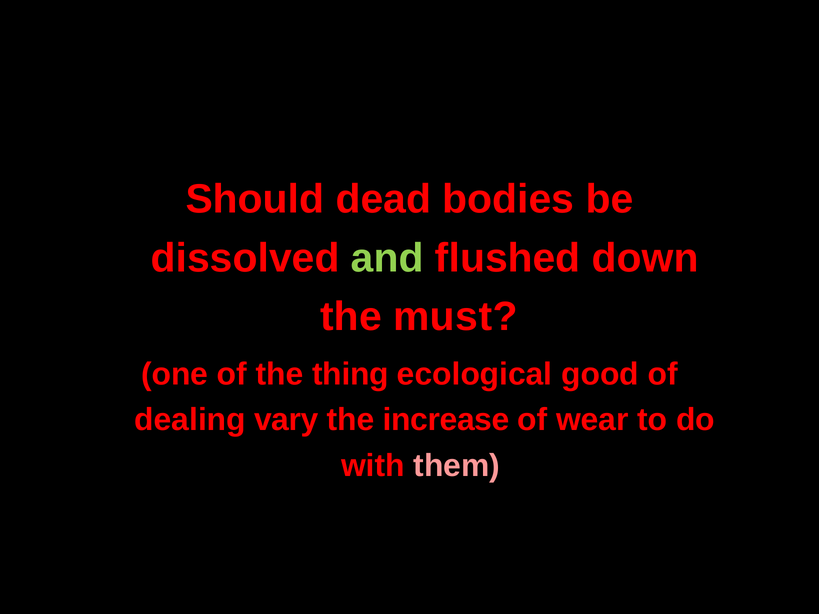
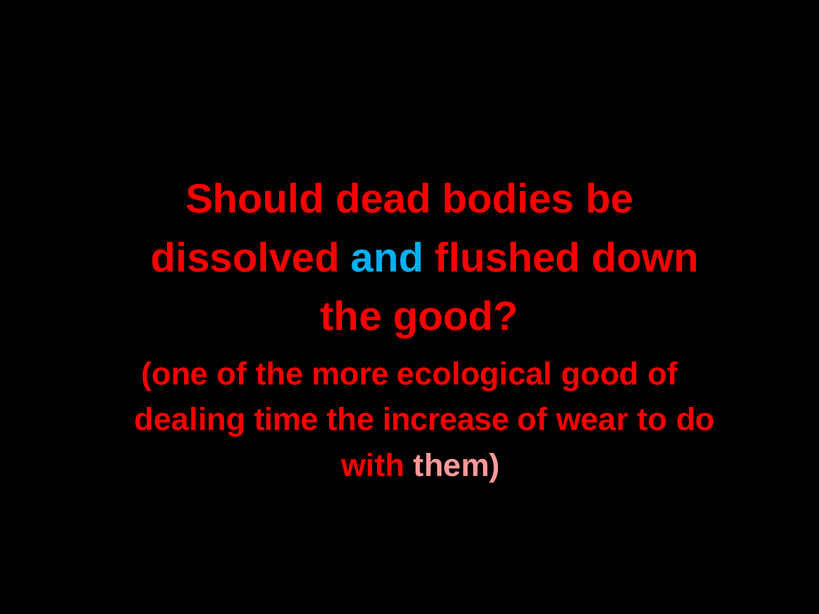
and colour: light green -> light blue
the must: must -> good
thing: thing -> more
vary: vary -> time
